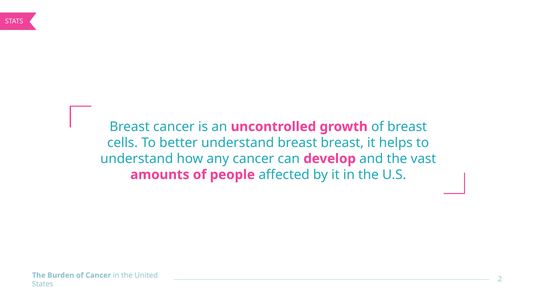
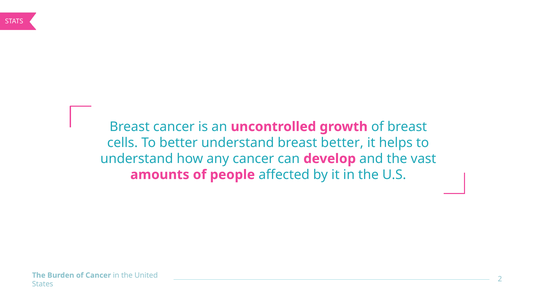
breast breast: breast -> better
